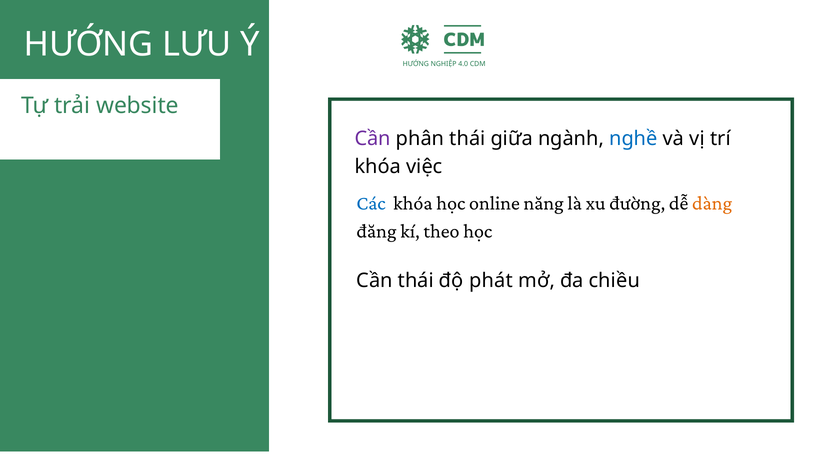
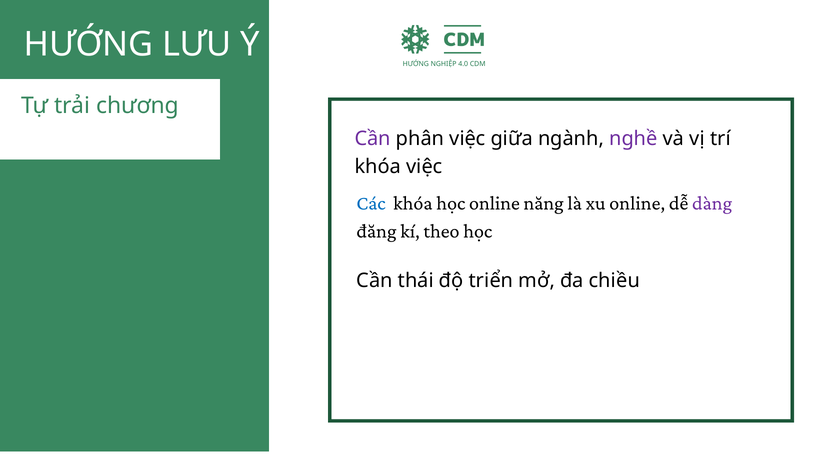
website: website -> chương
phân thái: thái -> việc
nghề colour: blue -> purple
xu đường: đường -> online
dàng colour: orange -> purple
phát: phát -> triển
